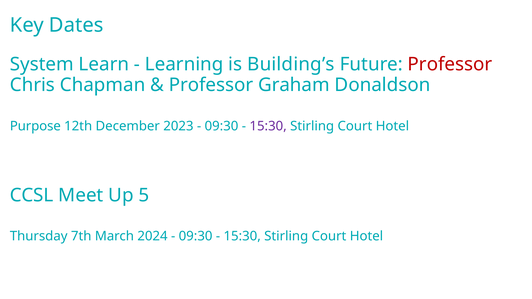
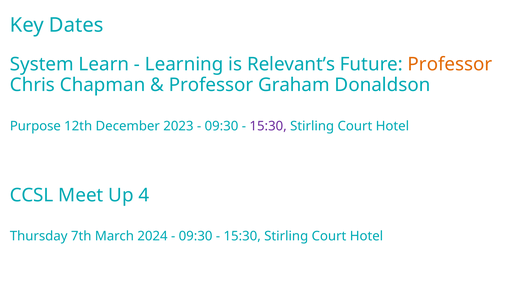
Building’s: Building’s -> Relevant’s
Professor at (450, 64) colour: red -> orange
5: 5 -> 4
